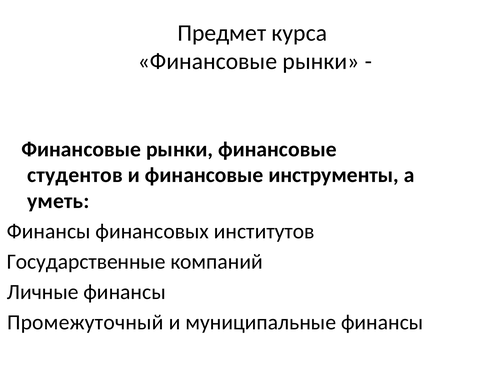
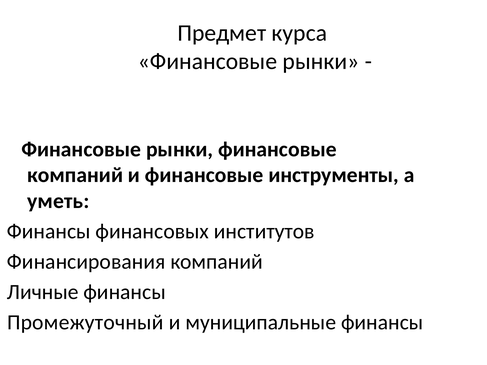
студентов at (75, 175): студентов -> компаний
Государственные: Государственные -> Финансирования
